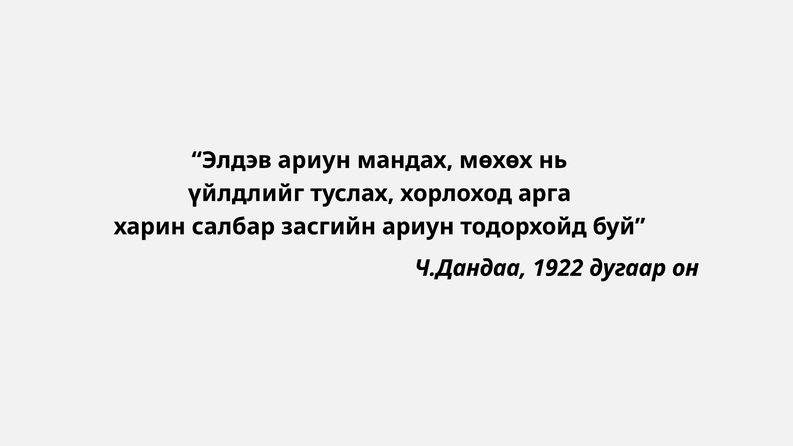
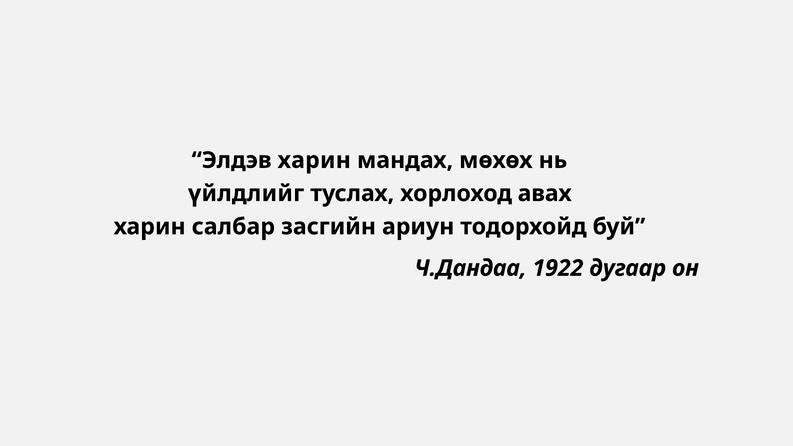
Элдэв ариун: ариун -> харин
арга: арга -> авах
